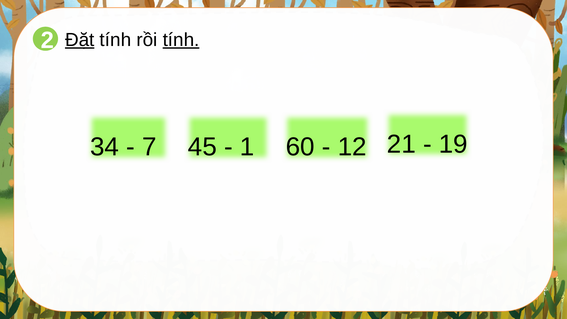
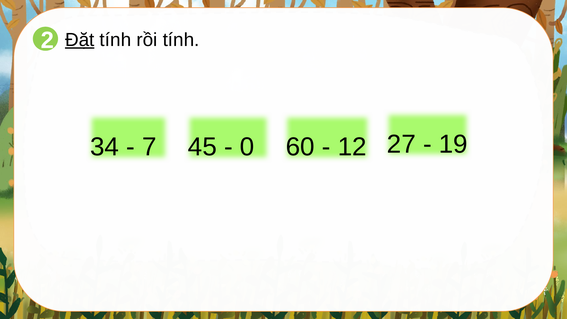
tính at (181, 40) underline: present -> none
1: 1 -> 0
21: 21 -> 27
